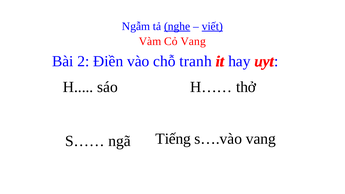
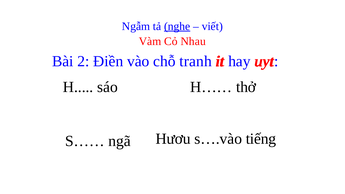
viết underline: present -> none
Cỏ Vang: Vang -> Nhau
Tiếng: Tiếng -> Hươu
s….vào vang: vang -> tiếng
